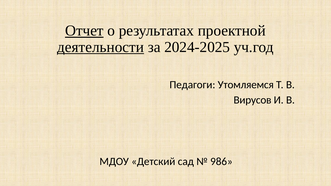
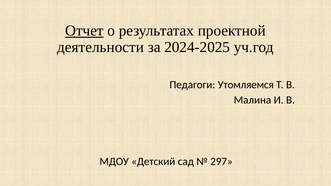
деятельности underline: present -> none
Вирусов: Вирусов -> Малина
986: 986 -> 297
